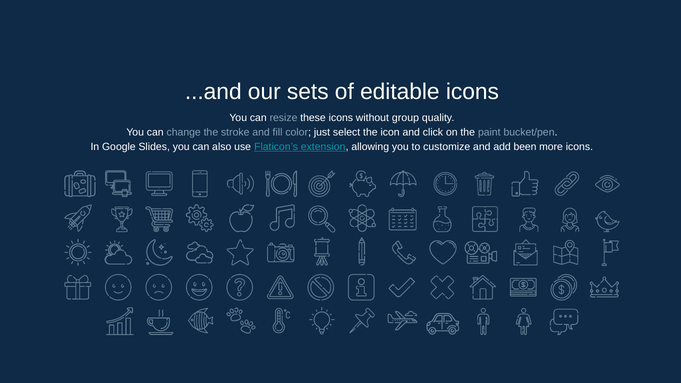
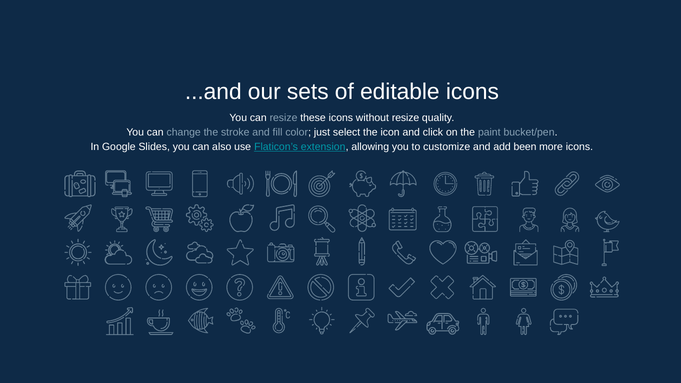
without group: group -> resize
